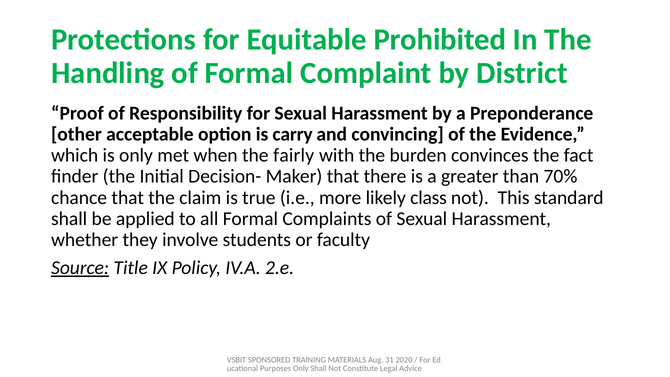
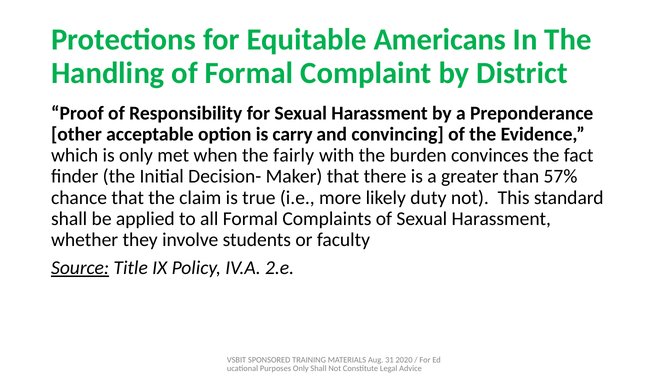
Prohibited: Prohibited -> Americans
70%: 70% -> 57%
class: class -> duty
